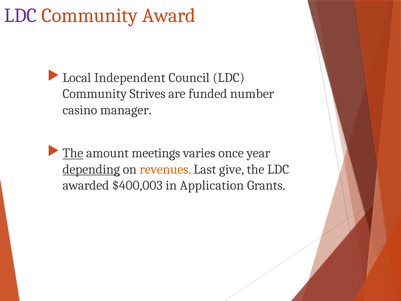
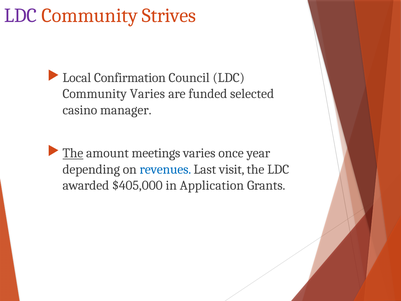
Award: Award -> Strives
Independent: Independent -> Confirmation
Community Strives: Strives -> Varies
number: number -> selected
depending underline: present -> none
revenues colour: orange -> blue
give: give -> visit
$400,003: $400,003 -> $405,000
